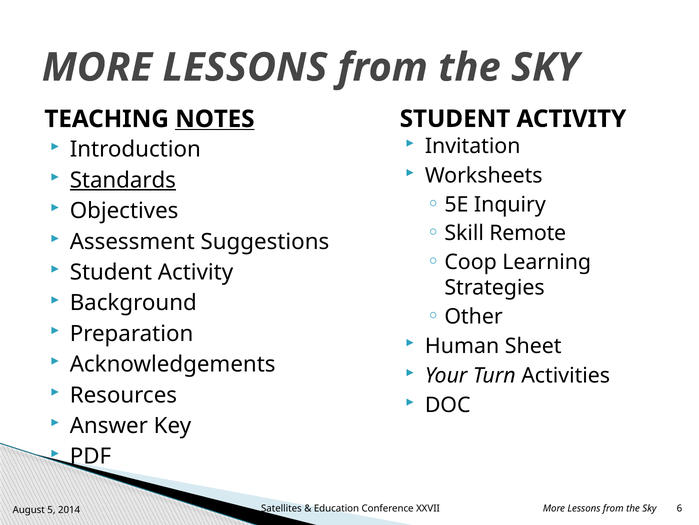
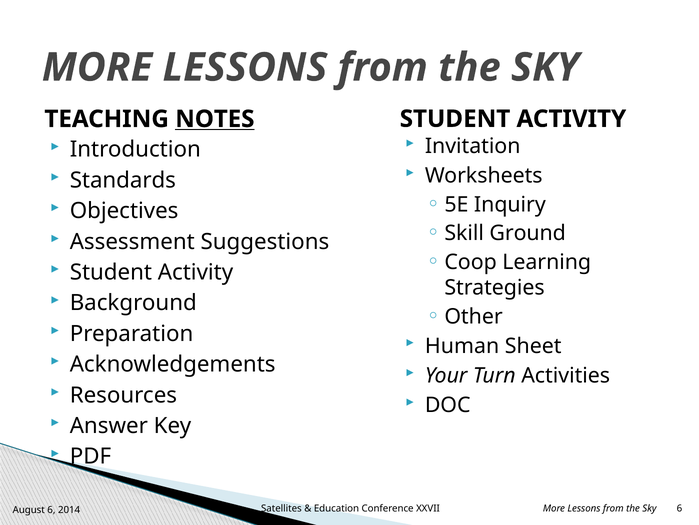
Standards underline: present -> none
Remote: Remote -> Ground
August 5: 5 -> 6
